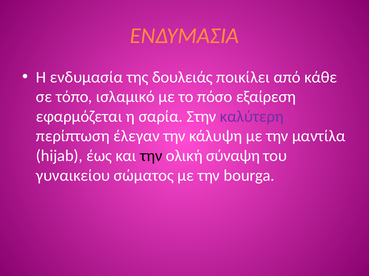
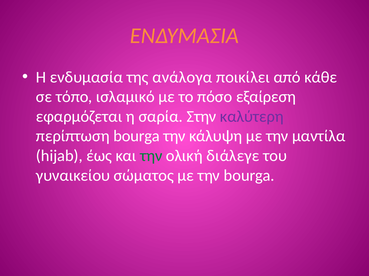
δουλειάς: δουλειάς -> ανάλογα
περίπτωση έλεγαν: έλεγαν -> bourga
την at (151, 156) colour: black -> green
σύναψη: σύναψη -> διάλεγε
